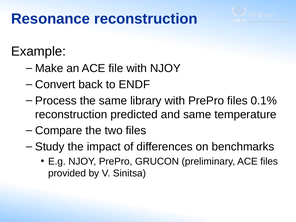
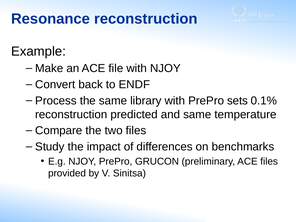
PrePro files: files -> sets
